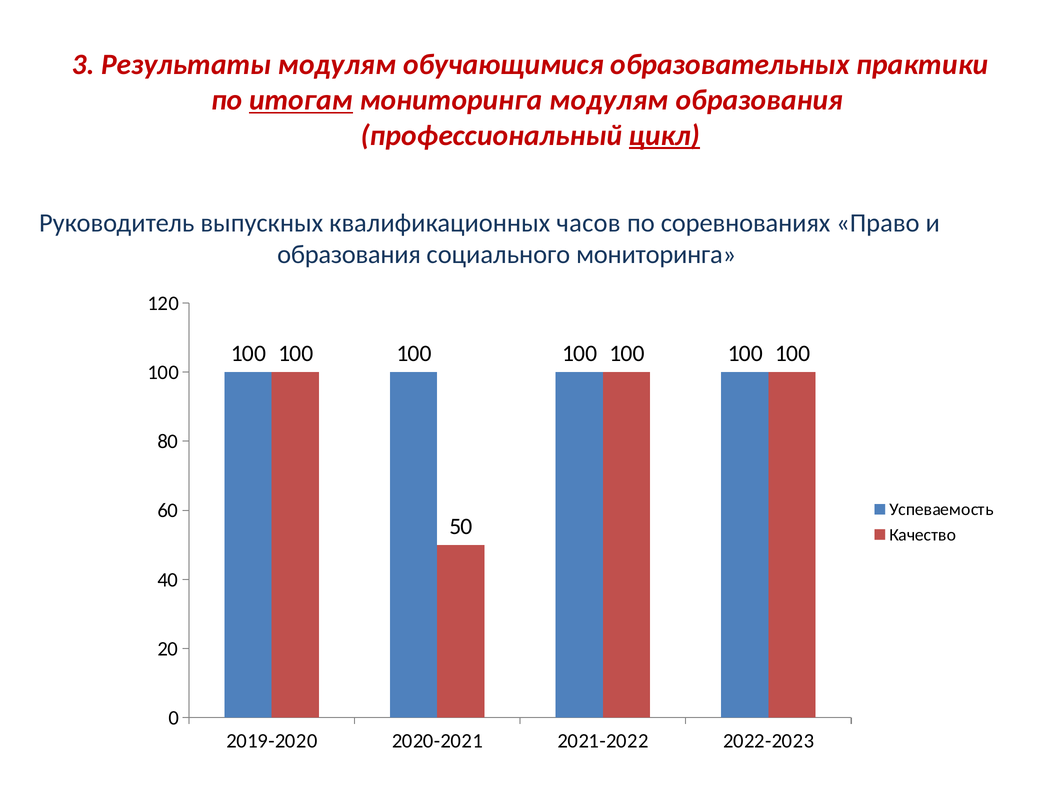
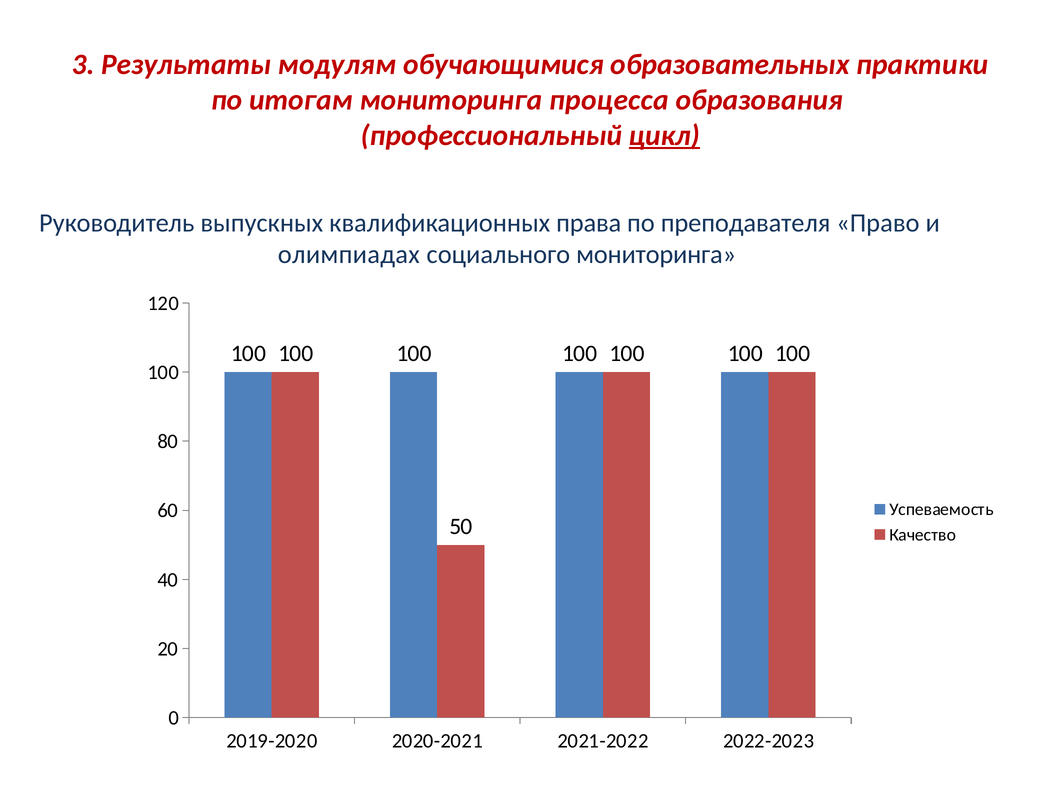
итогам underline: present -> none
мониторинга модулям: модулям -> процесса
часов: часов -> права
соревнованиях: соревнованиях -> преподавателя
образования at (349, 255): образования -> олимпиадах
